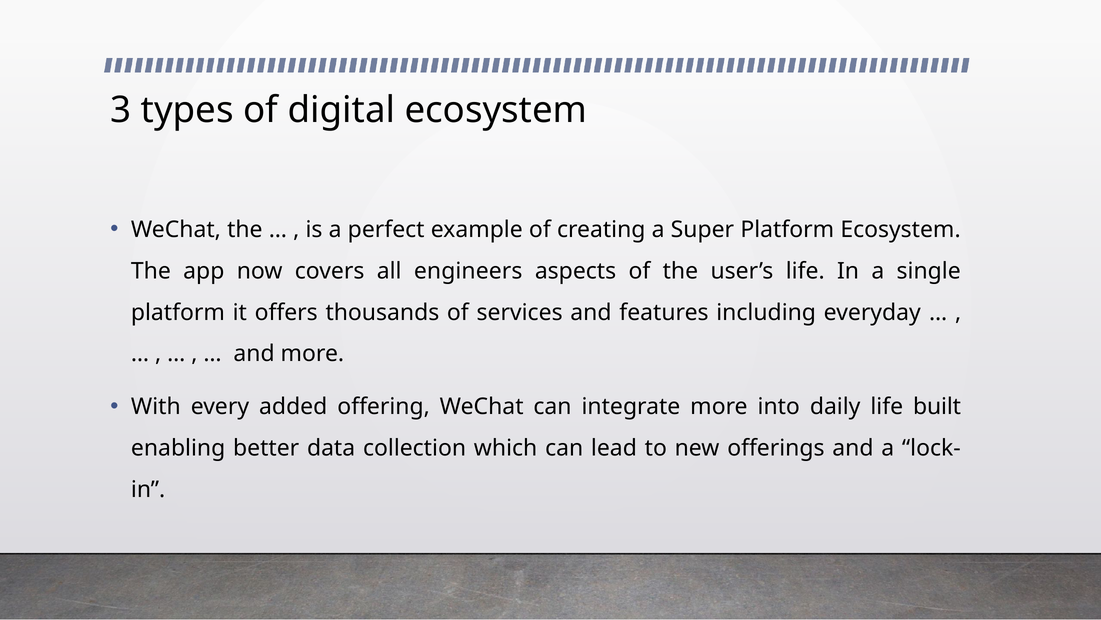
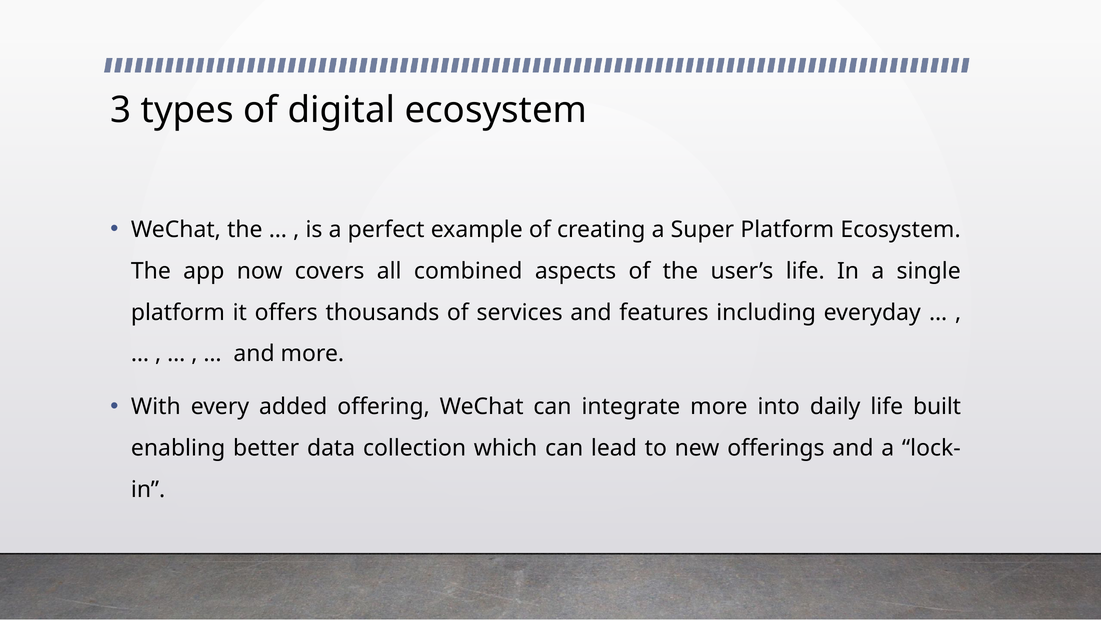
engineers: engineers -> combined
